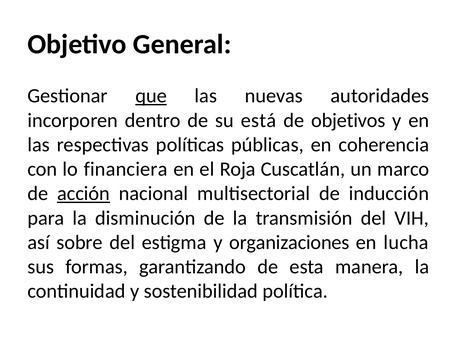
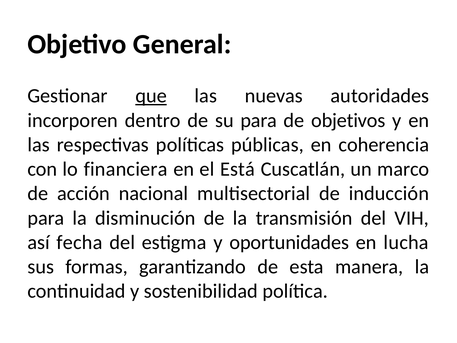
su está: está -> para
Roja: Roja -> Está
acción underline: present -> none
sobre: sobre -> fecha
organizaciones: organizaciones -> oportunidades
